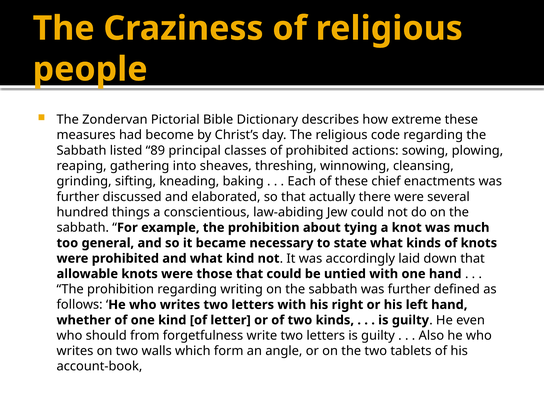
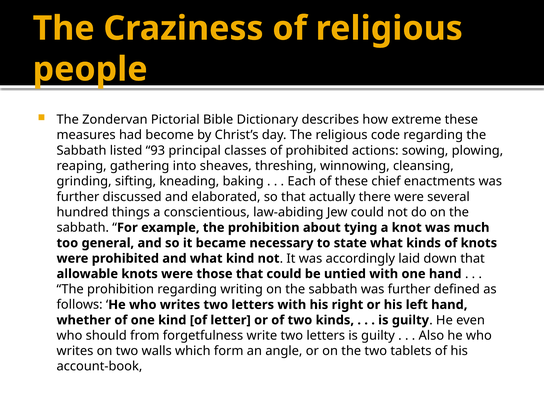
89: 89 -> 93
